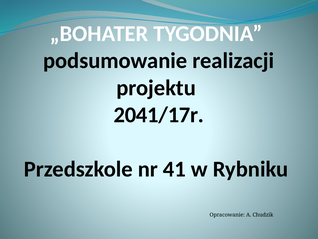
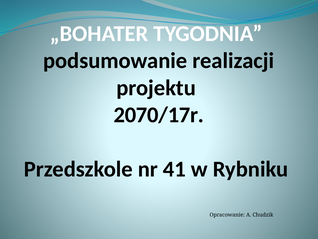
2041/17r: 2041/17r -> 2070/17r
